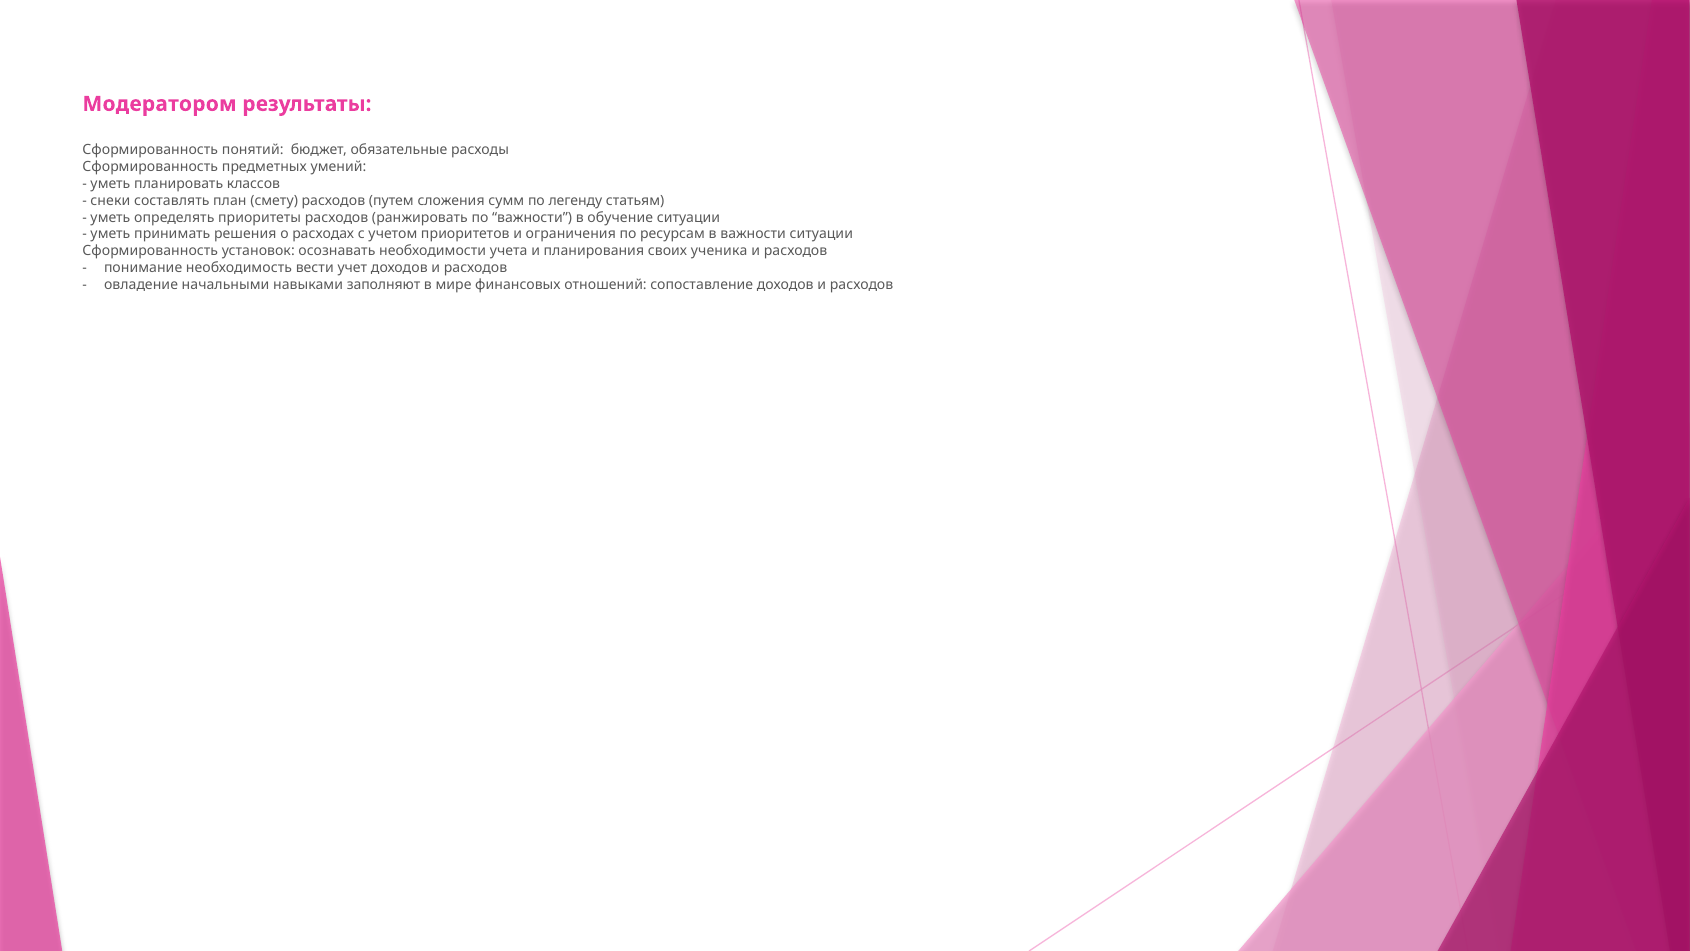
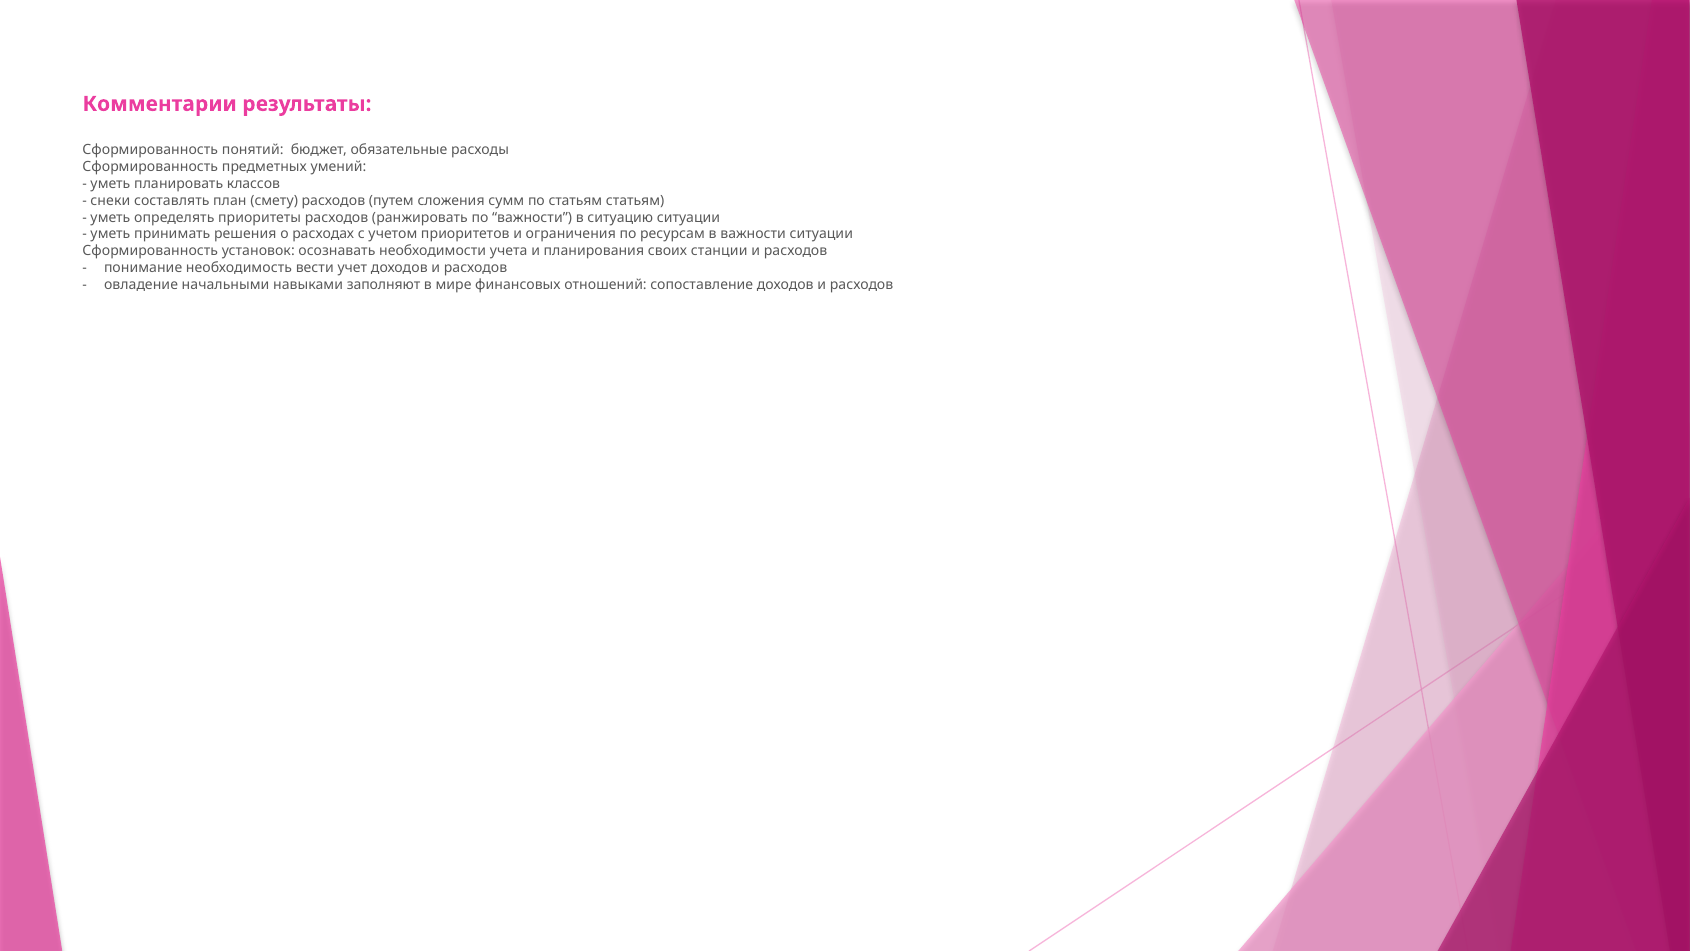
Модератором: Модератором -> Комментарии
по легенду: легенду -> статьям
обучение: обучение -> ситуацию
ученика: ученика -> станции
